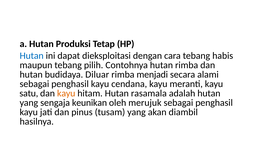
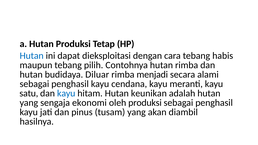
kayu at (66, 93) colour: orange -> blue
rasamala: rasamala -> keunikan
keunikan: keunikan -> ekonomi
oleh merujuk: merujuk -> produksi
